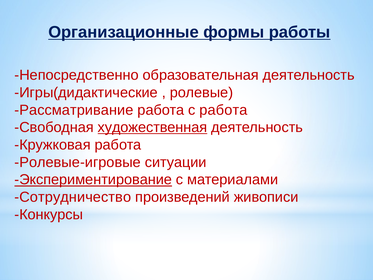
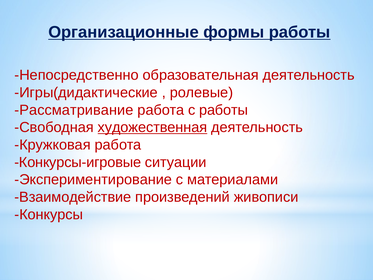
с работа: работа -> работы
Ролевые-игровые: Ролевые-игровые -> Конкурсы-игровые
Экспериментирование underline: present -> none
Сотрудничество: Сотрудничество -> Взаимодействие
